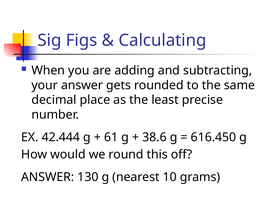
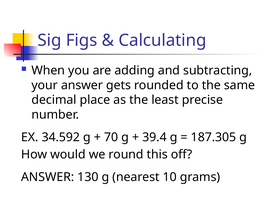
42.444: 42.444 -> 34.592
61: 61 -> 70
38.6: 38.6 -> 39.4
616.450: 616.450 -> 187.305
